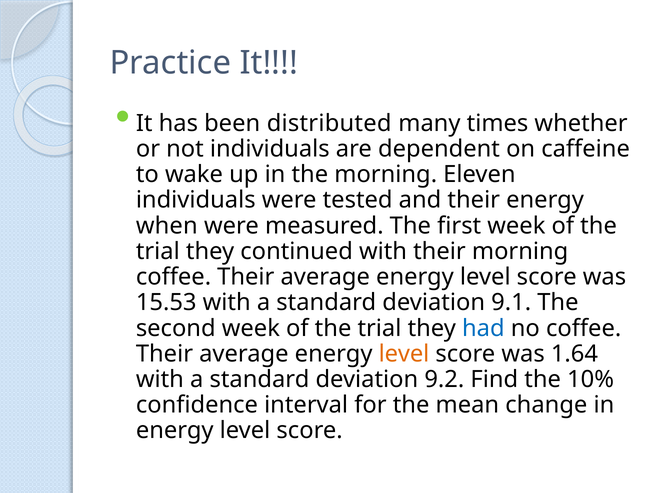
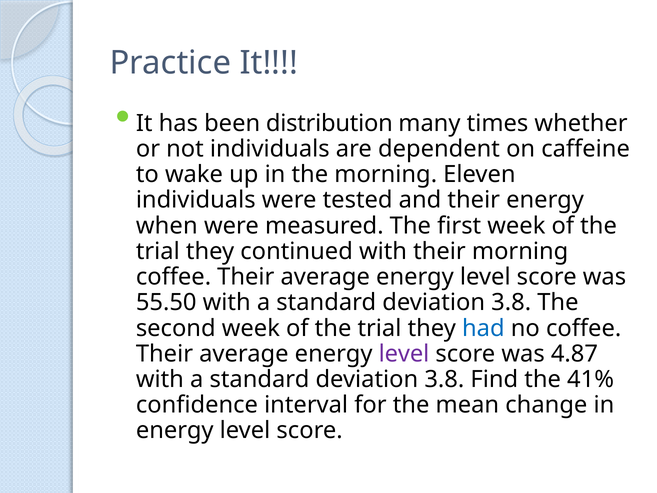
distributed: distributed -> distribution
15.53: 15.53 -> 55.50
9.1 at (511, 302): 9.1 -> 3.8
level at (404, 354) colour: orange -> purple
1.64: 1.64 -> 4.87
9.2 at (444, 379): 9.2 -> 3.8
10%: 10% -> 41%
